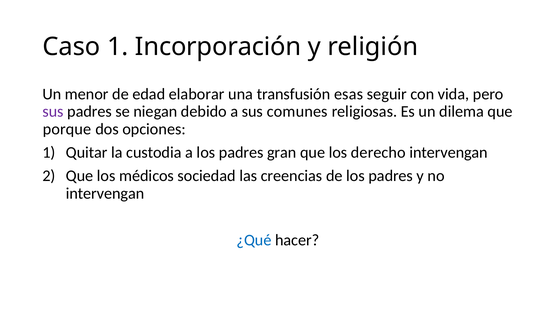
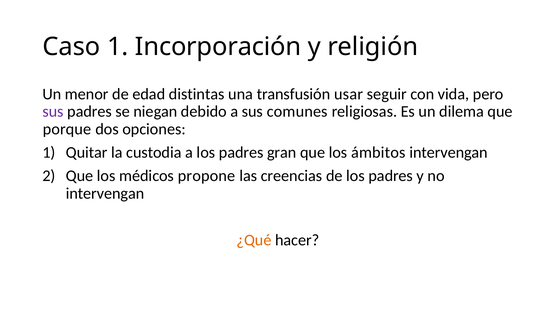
elaborar: elaborar -> distintas
esas: esas -> usar
derecho: derecho -> ámbitos
sociedad: sociedad -> propone
¿Qué colour: blue -> orange
